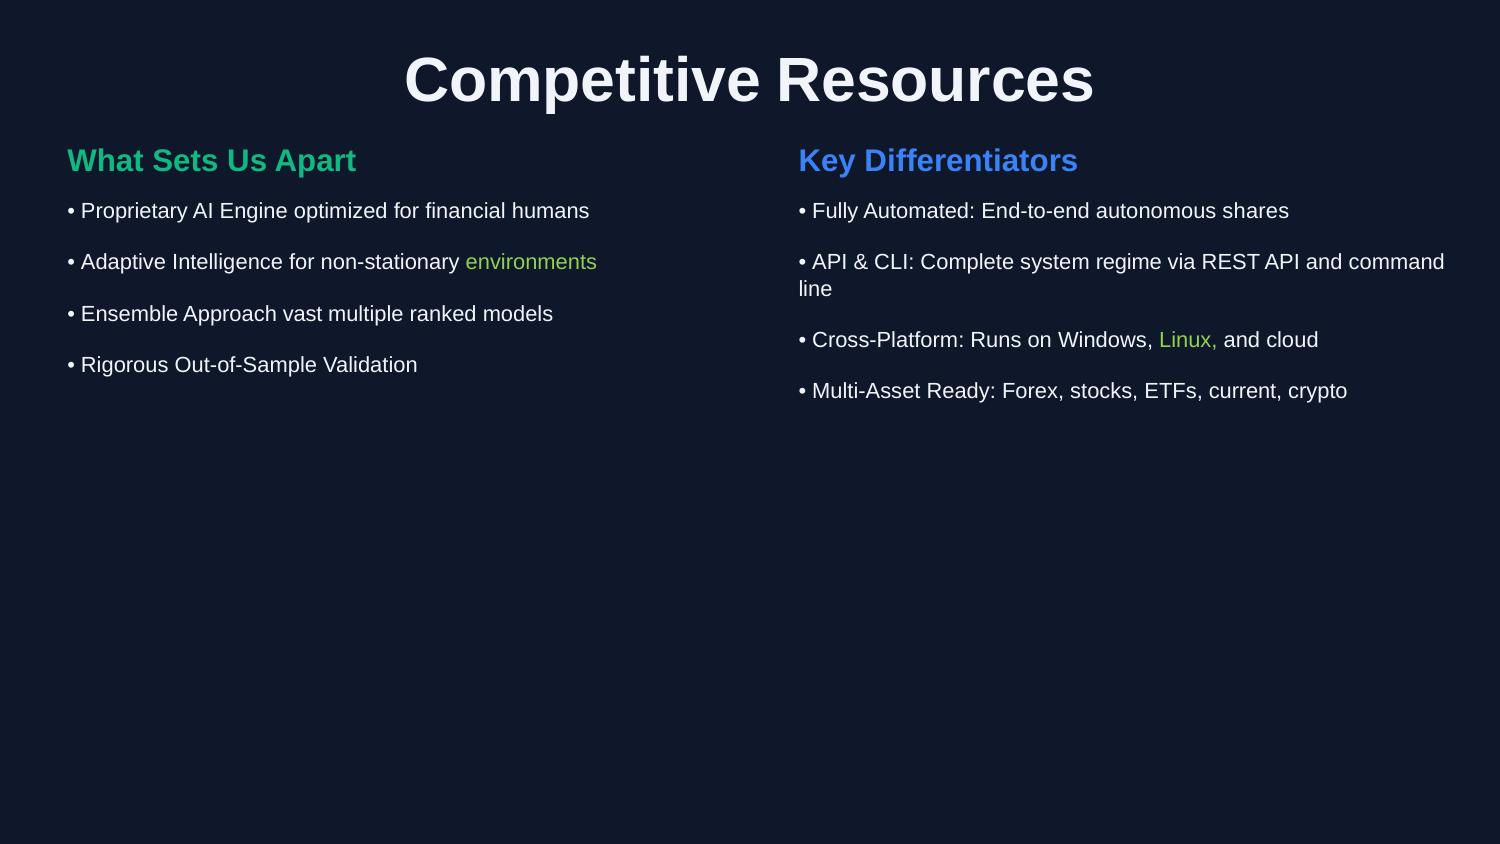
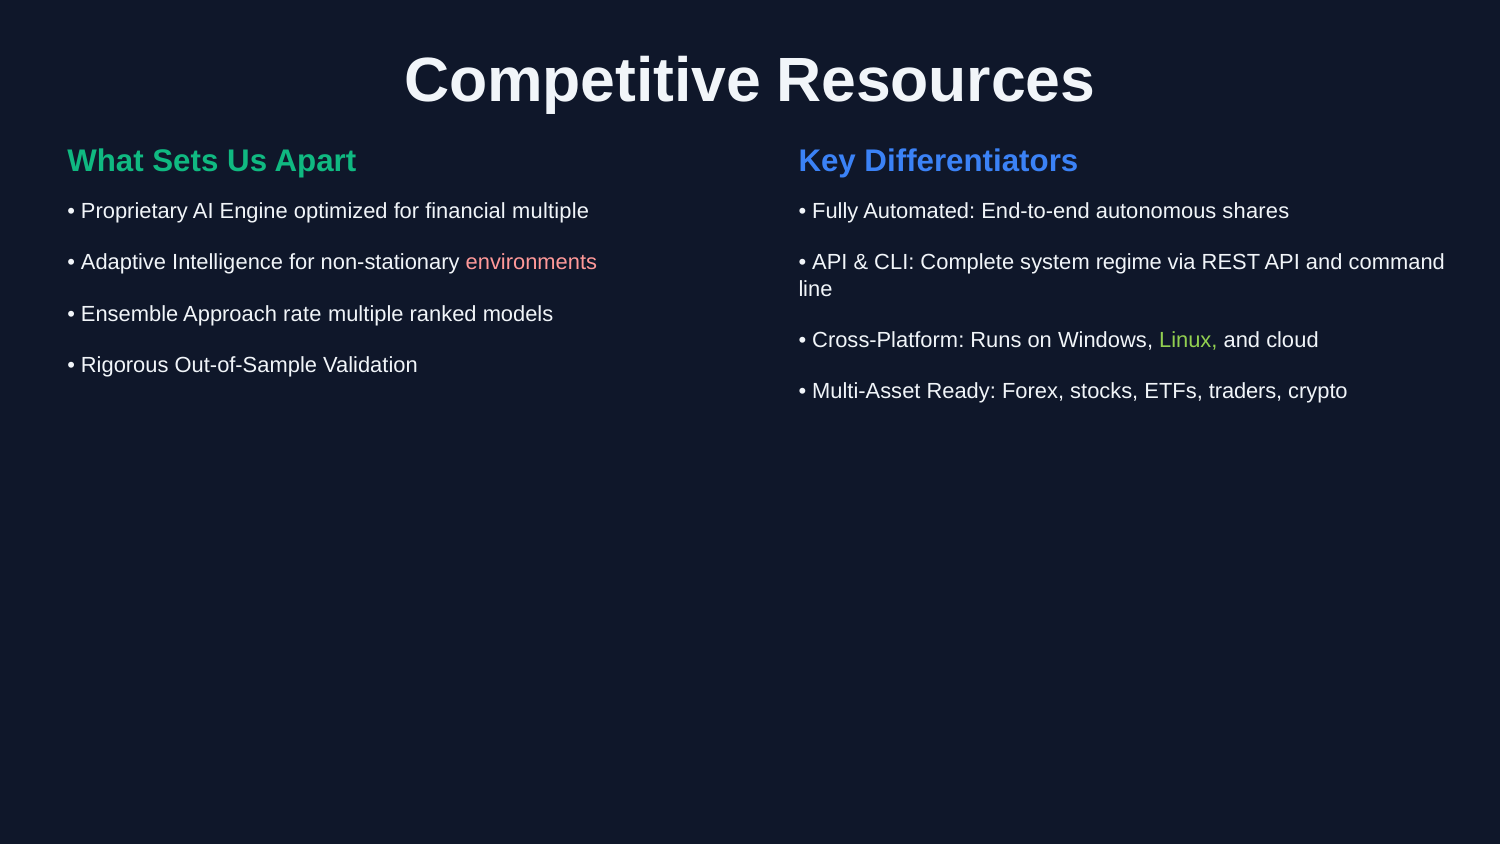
financial humans: humans -> multiple
environments colour: light green -> pink
vast: vast -> rate
current: current -> traders
